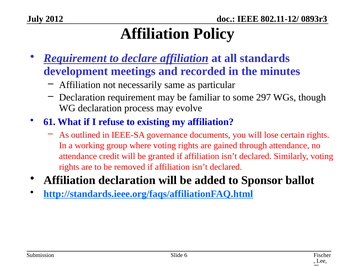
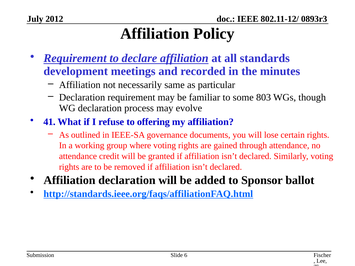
297: 297 -> 803
61: 61 -> 41
existing: existing -> offering
